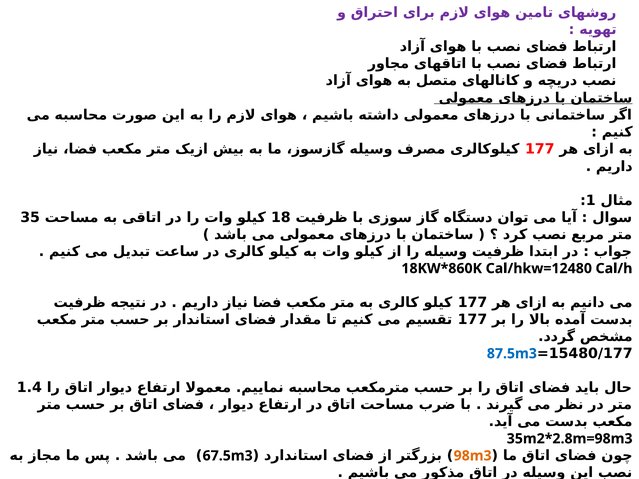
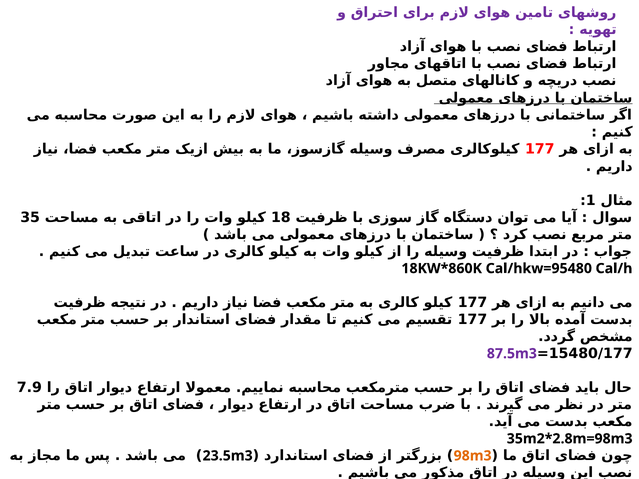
Cal/hkw=12480: Cal/hkw=12480 -> Cal/hkw=95480
87.5m3 colour: blue -> purple
1.4: 1.4 -> 7.9
67.5m3: 67.5m3 -> 23.5m3
